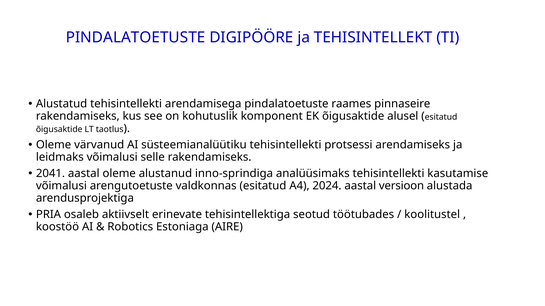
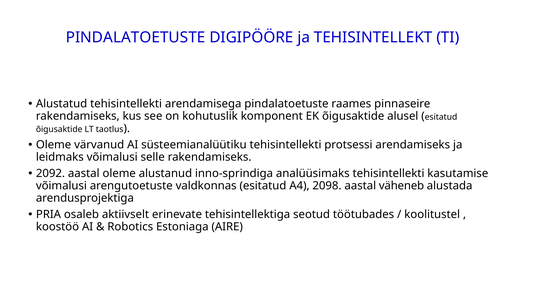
2041: 2041 -> 2092
2024: 2024 -> 2098
versioon: versioon -> väheneb
